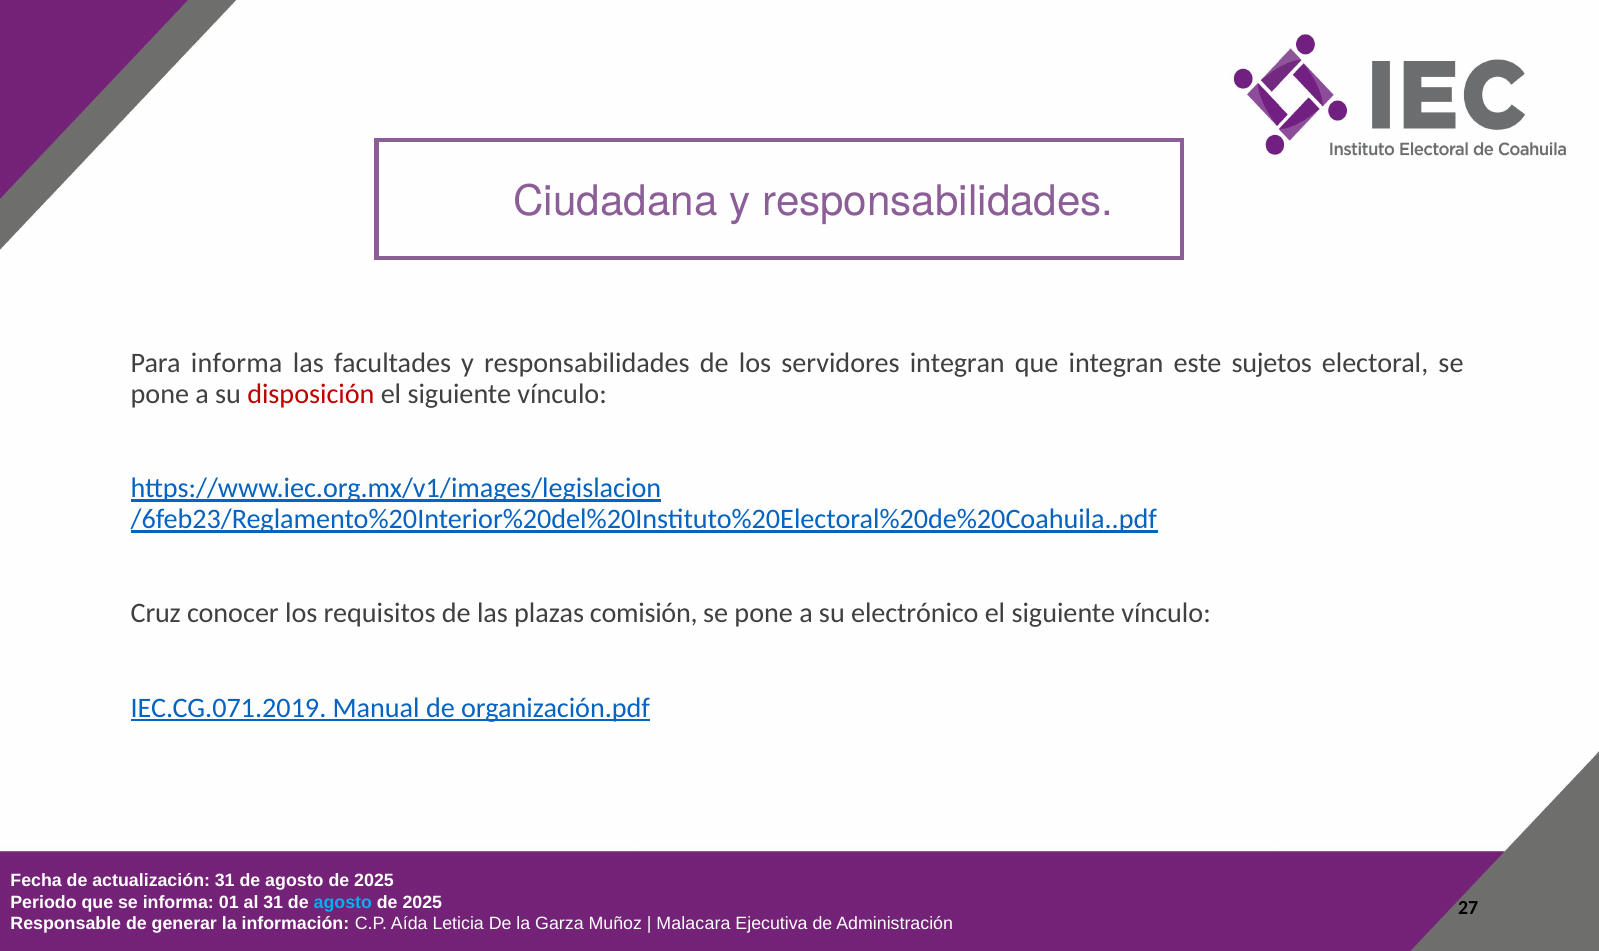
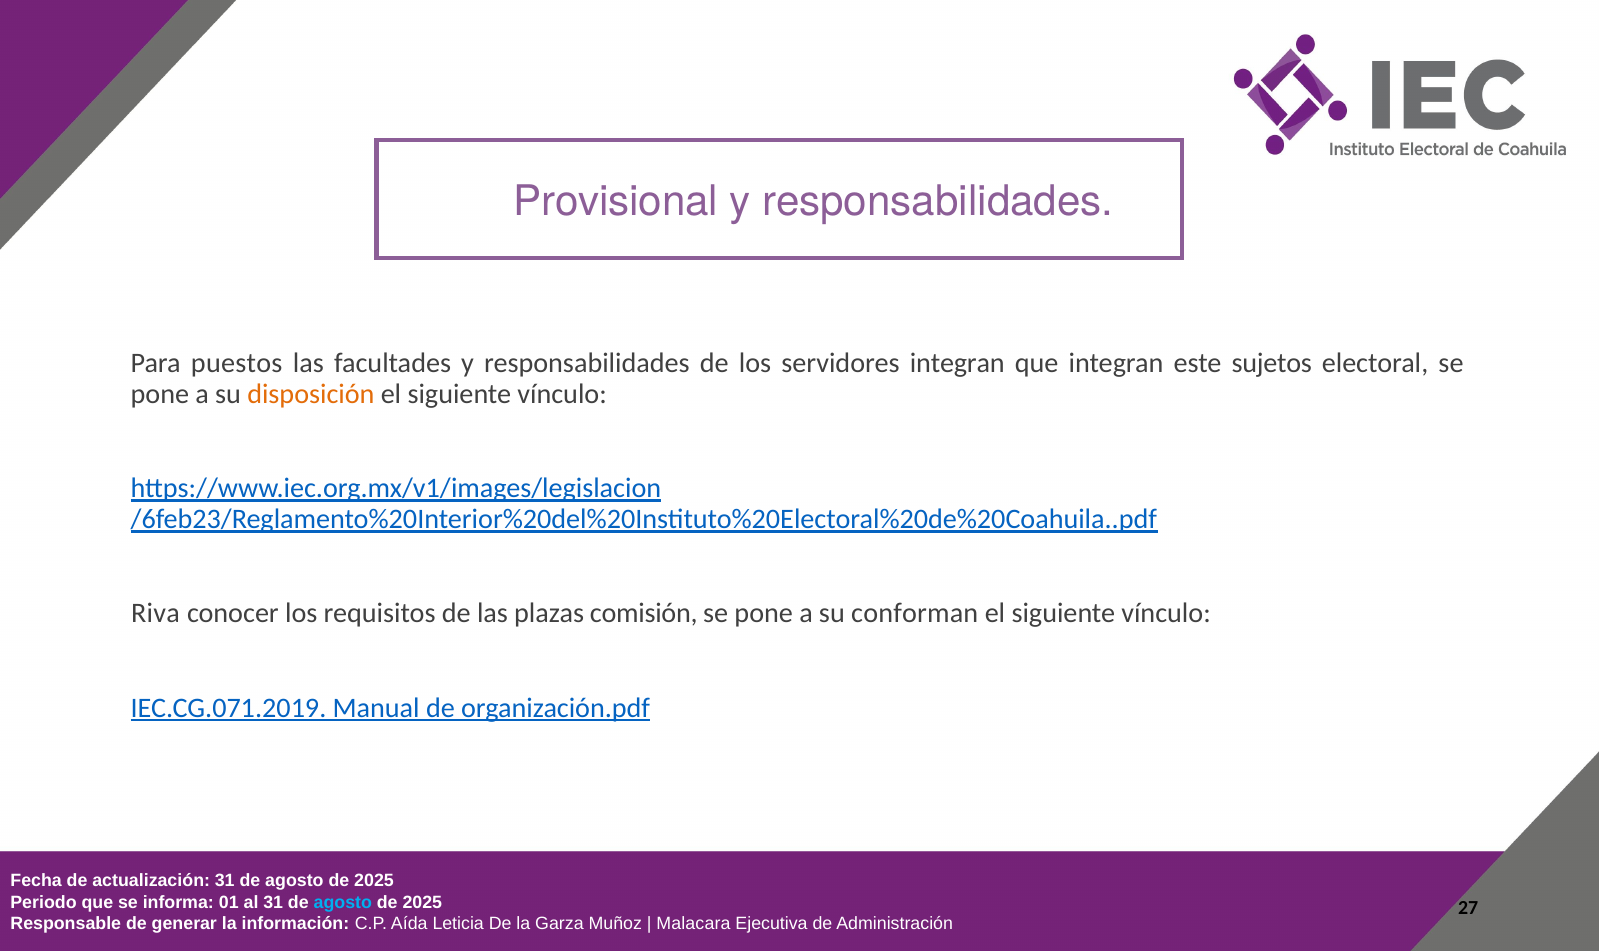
Ciudadana: Ciudadana -> Provisional
Para informa: informa -> puestos
disposición colour: red -> orange
Cruz: Cruz -> Riva
electrónico: electrónico -> conforman
